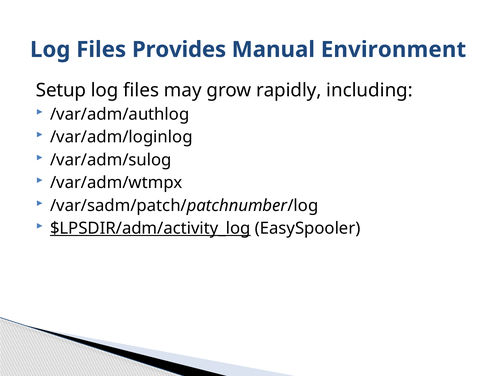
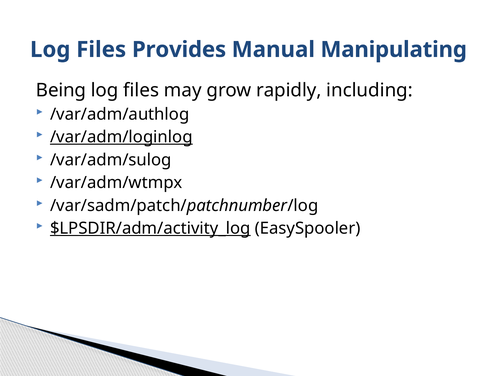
Environment: Environment -> Manipulating
Setup: Setup -> Being
/var/adm/loginlog underline: none -> present
